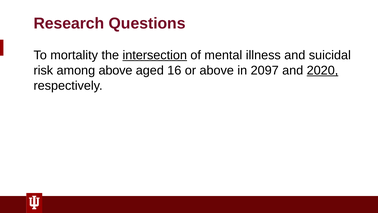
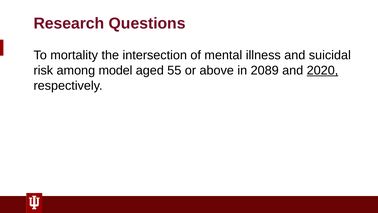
intersection underline: present -> none
among above: above -> model
16: 16 -> 55
2097: 2097 -> 2089
